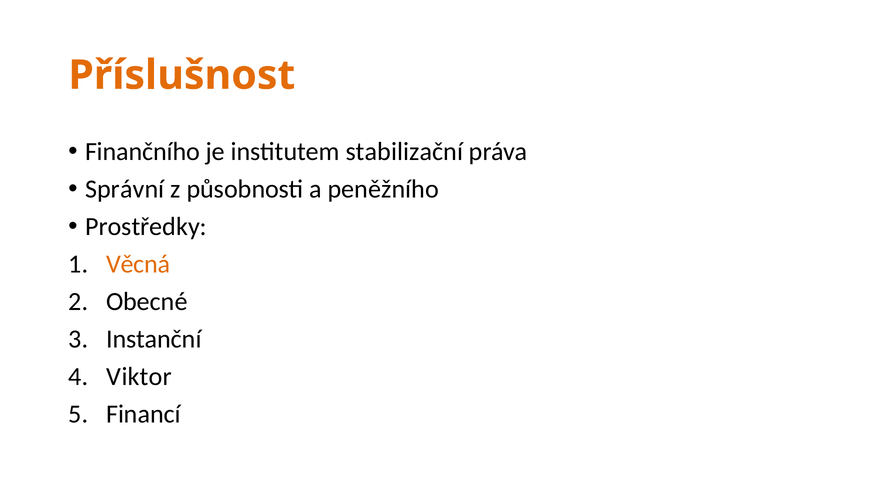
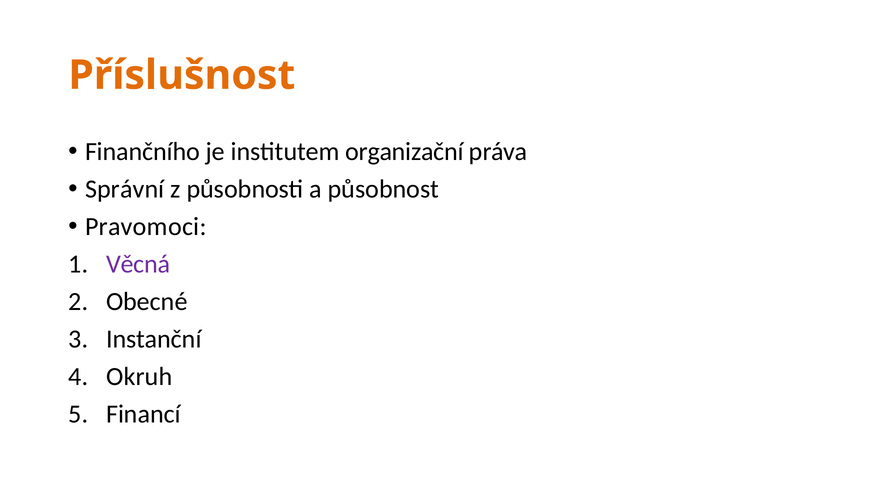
stabilizační: stabilizační -> organizační
peněžního: peněžního -> působnost
Prostředky: Prostředky -> Pravomoci
Věcná colour: orange -> purple
Viktor: Viktor -> Okruh
